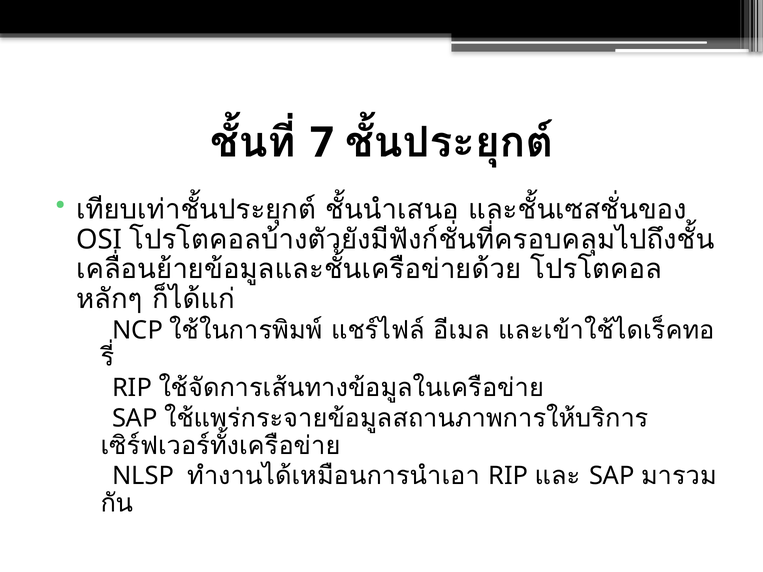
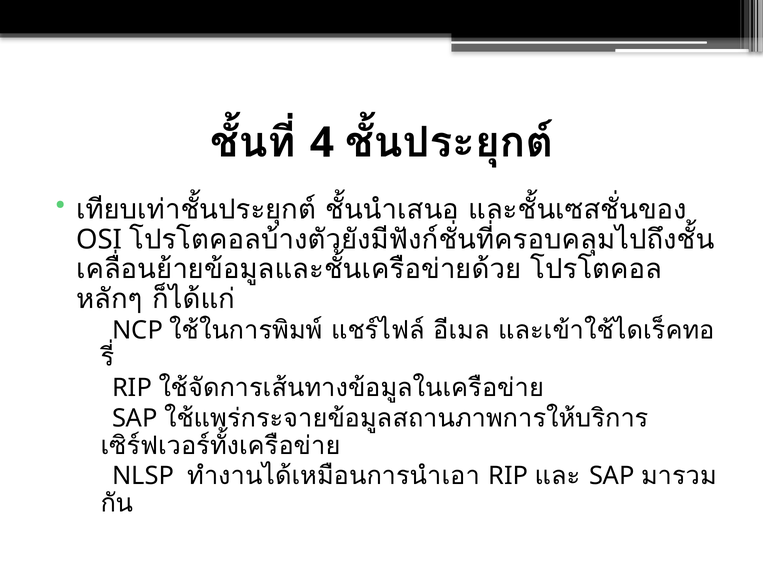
7: 7 -> 4
